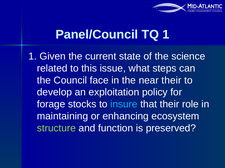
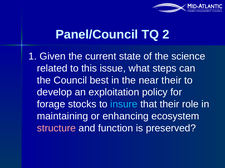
TQ 1: 1 -> 2
face: face -> best
structure colour: light green -> pink
